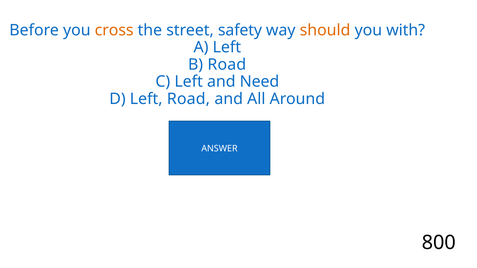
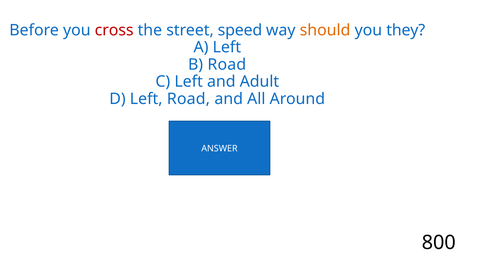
cross colour: orange -> red
safety: safety -> speed
with: with -> they
Need: Need -> Adult
